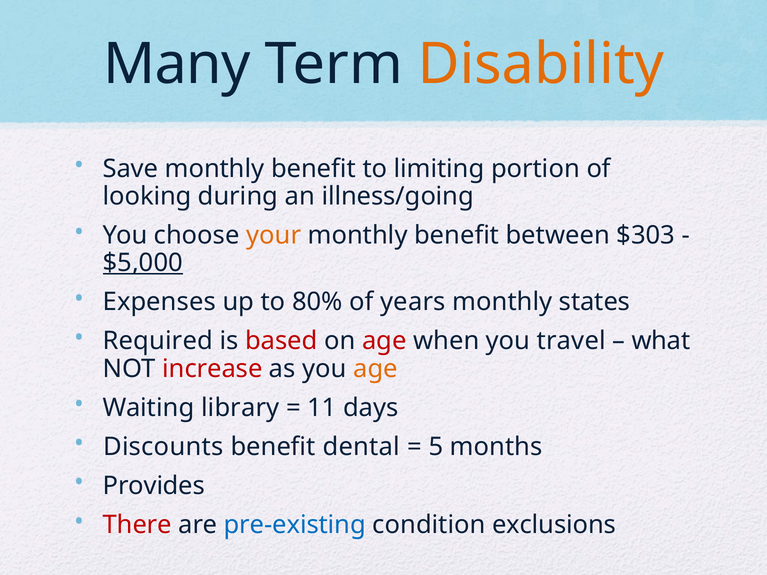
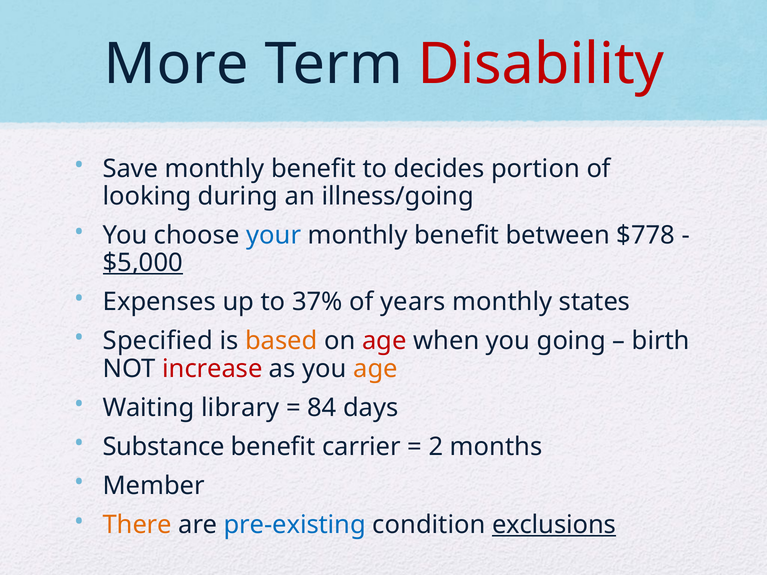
Many: Many -> More
Disability colour: orange -> red
limiting: limiting -> decides
your colour: orange -> blue
$303: $303 -> $778
80%: 80% -> 37%
Required: Required -> Specified
based colour: red -> orange
travel: travel -> going
what: what -> birth
11: 11 -> 84
Discounts: Discounts -> Substance
dental: dental -> carrier
5: 5 -> 2
Provides: Provides -> Member
There colour: red -> orange
exclusions underline: none -> present
